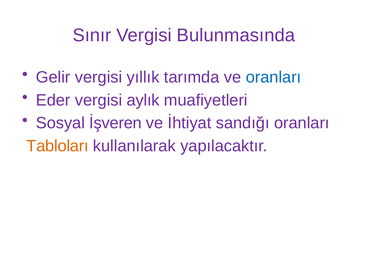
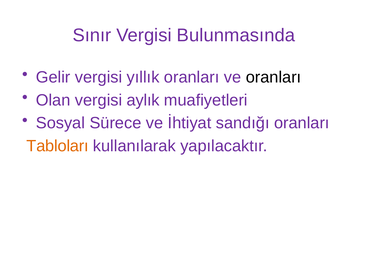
yıllık tarımda: tarımda -> oranları
oranları at (274, 77) colour: blue -> black
Eder: Eder -> Olan
İşveren: İşveren -> Sürece
